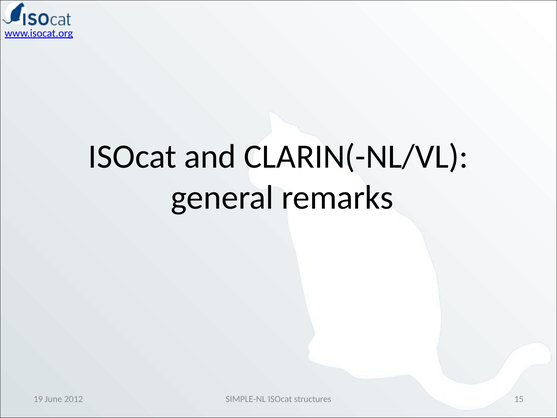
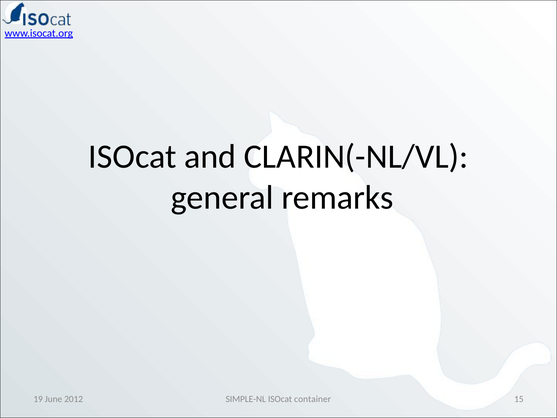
structures: structures -> container
